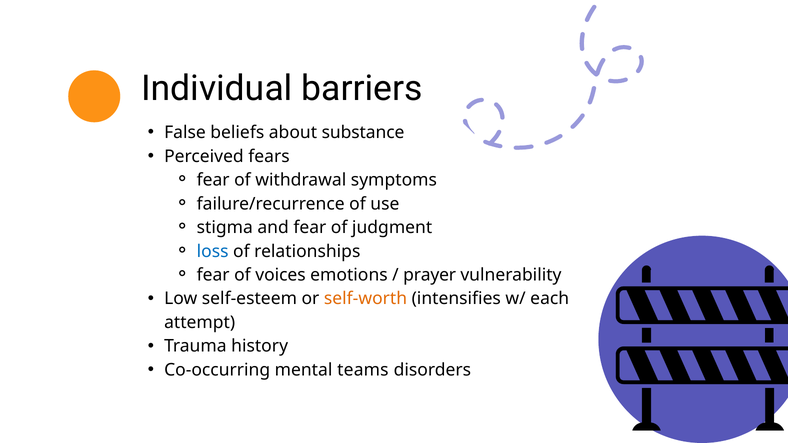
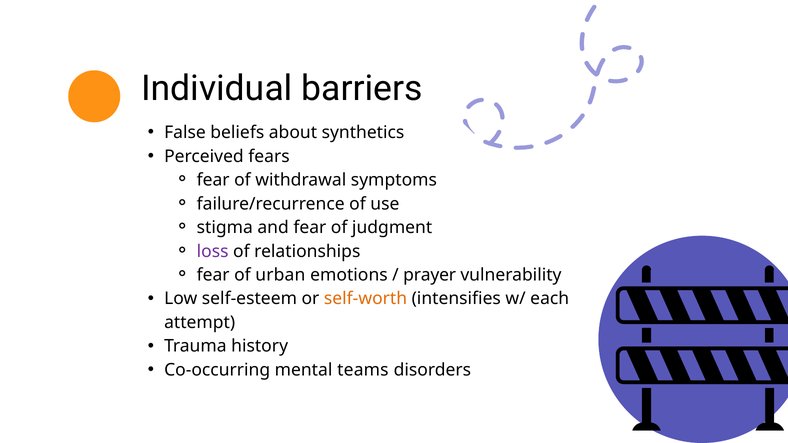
substance: substance -> synthetics
loss colour: blue -> purple
voices: voices -> urban
